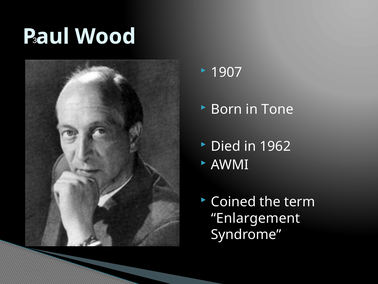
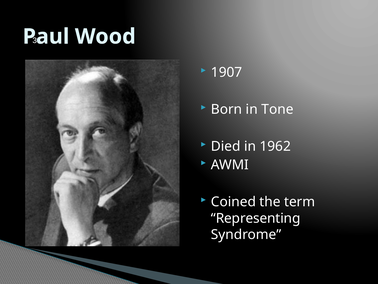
Enlargement: Enlargement -> Representing
